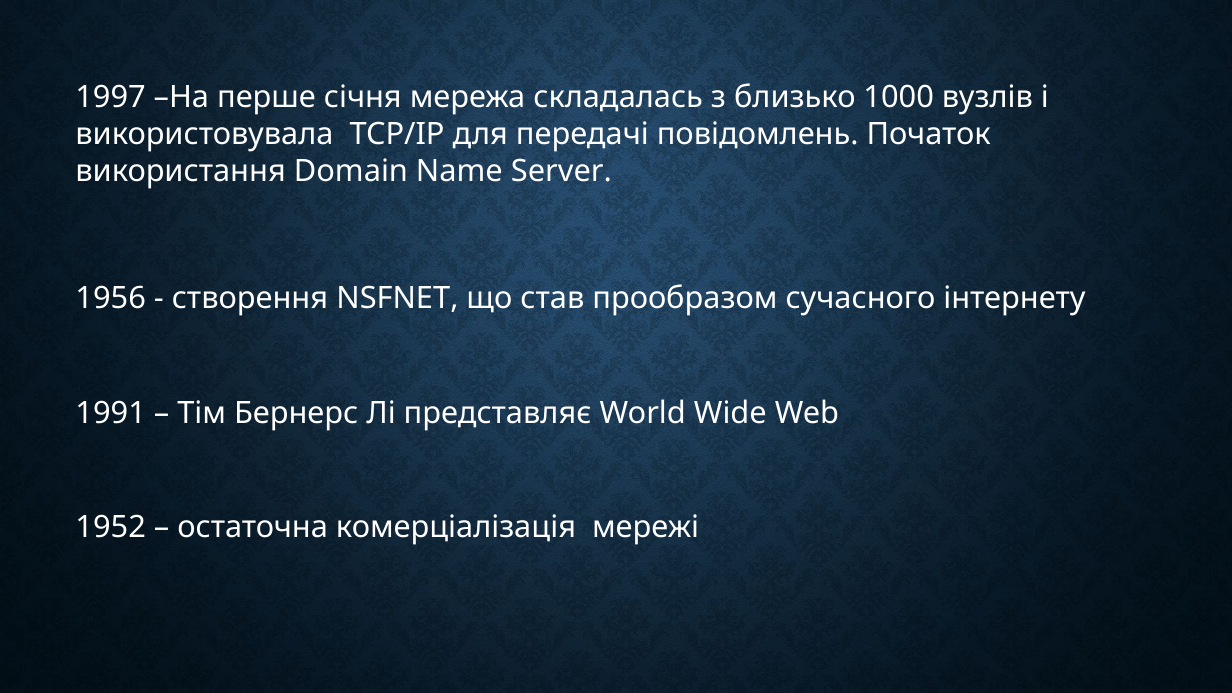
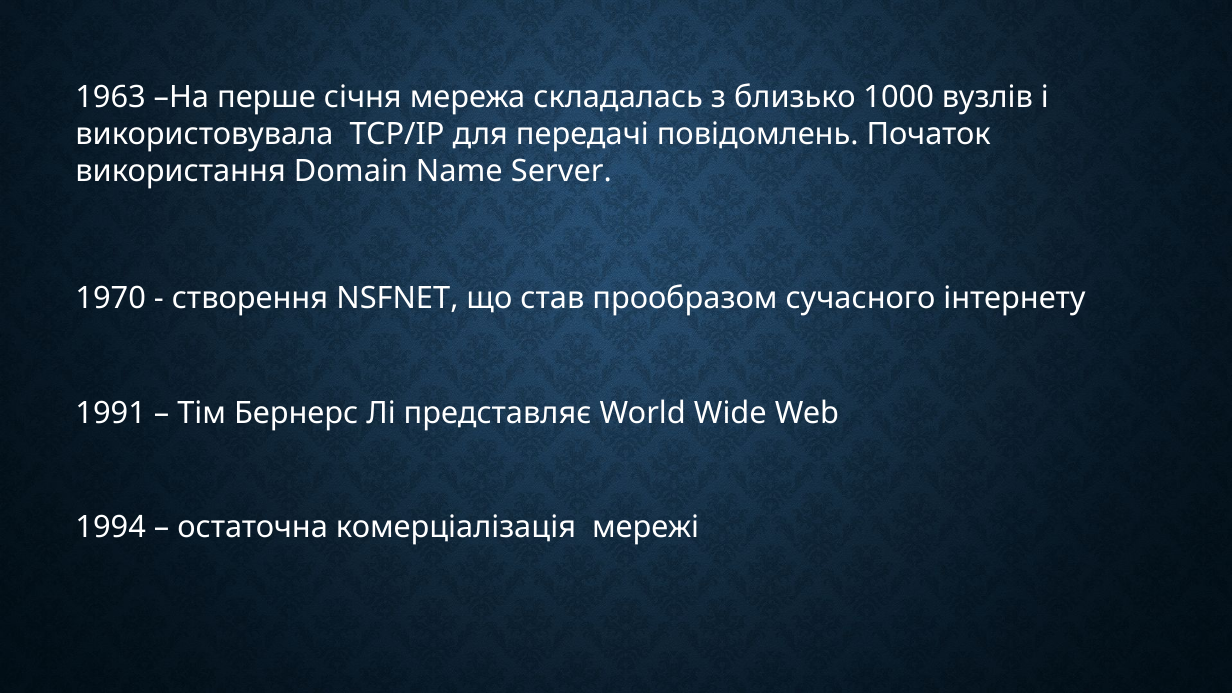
1997: 1997 -> 1963
1956: 1956 -> 1970
1952: 1952 -> 1994
